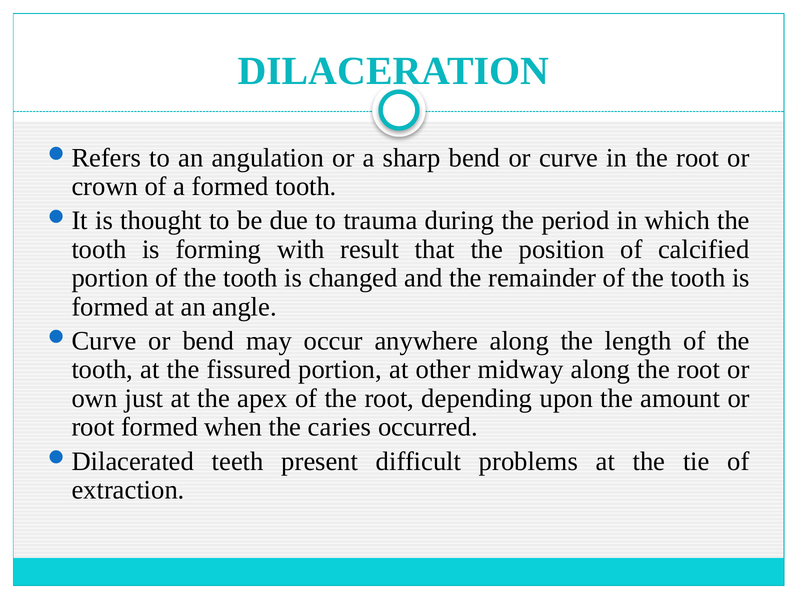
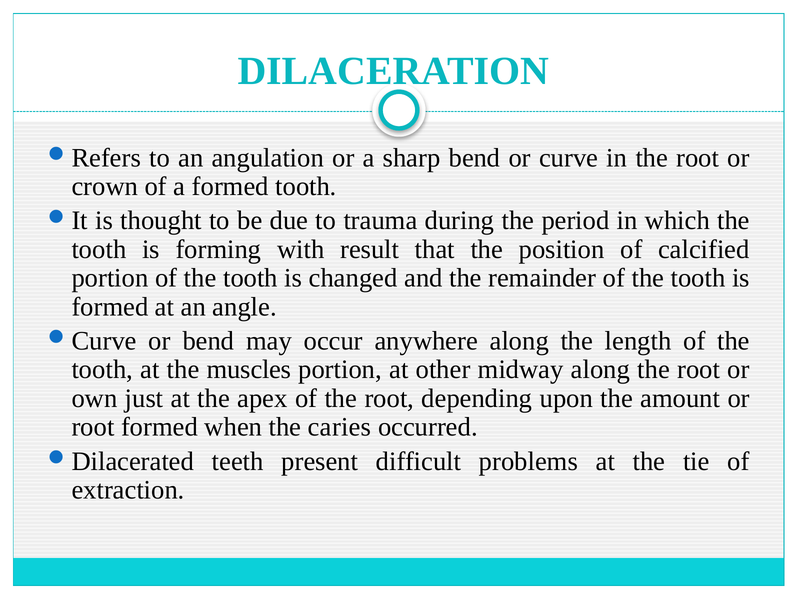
fissured: fissured -> muscles
